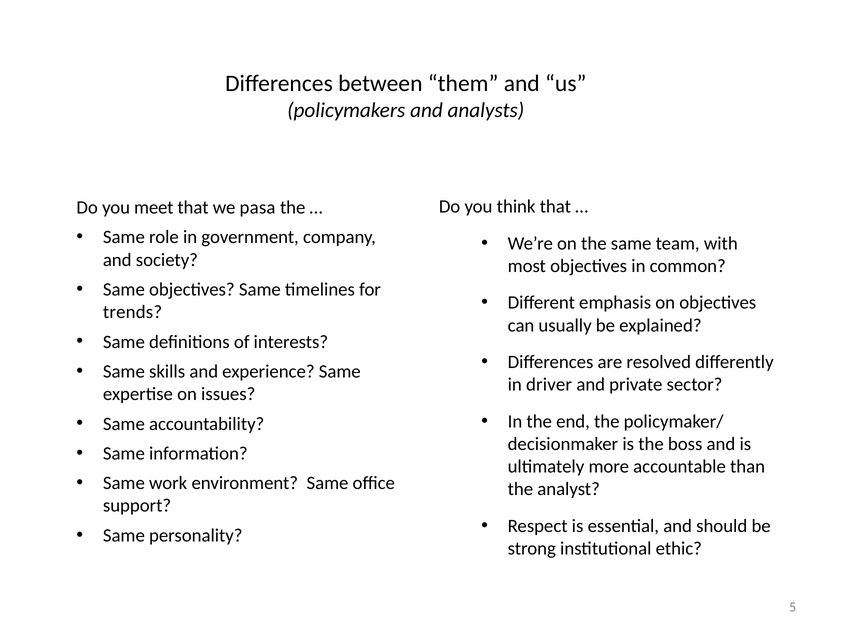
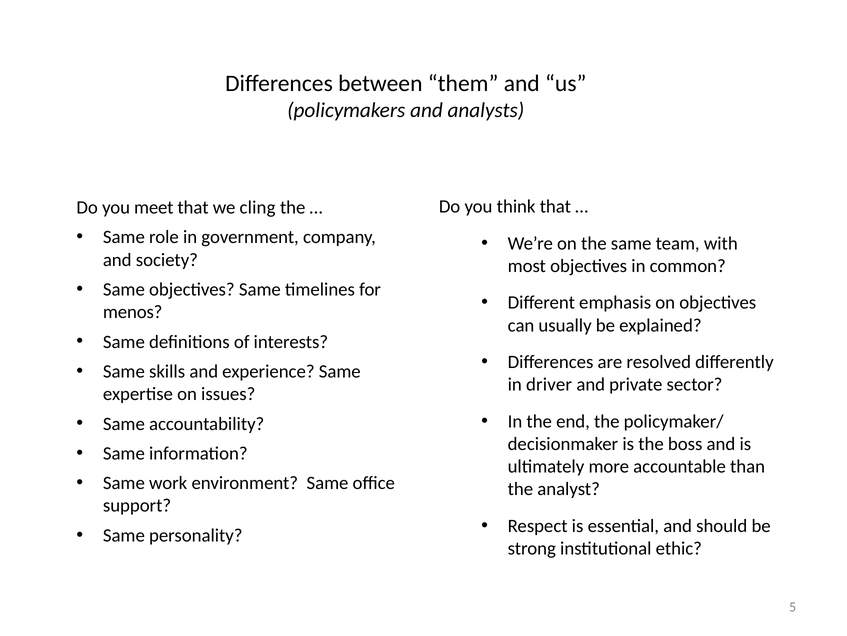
pasa: pasa -> cling
trends: trends -> menos
